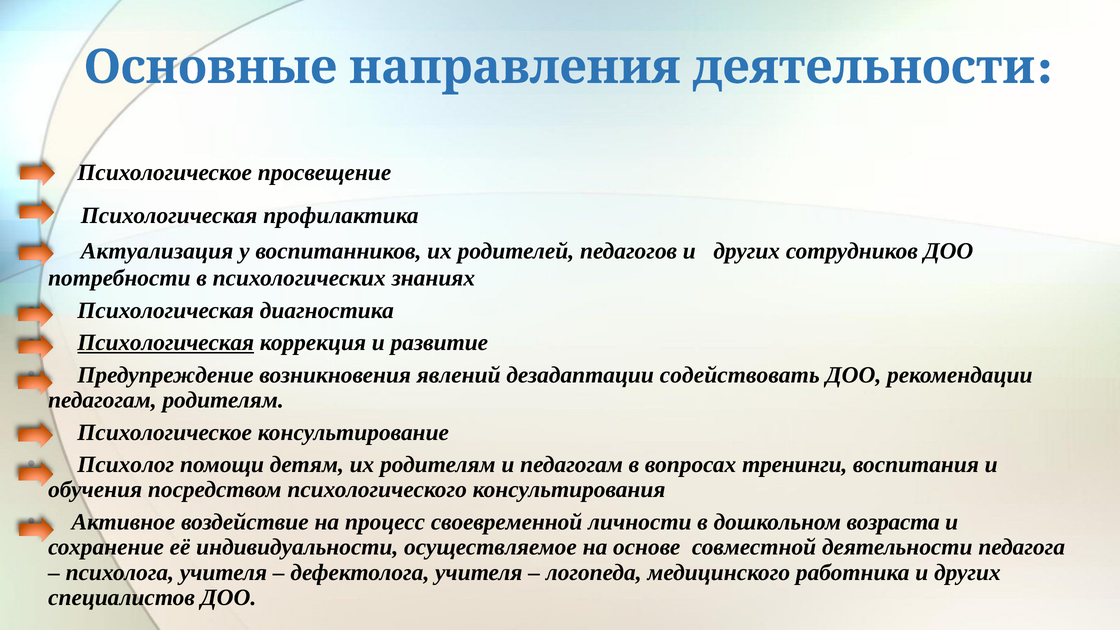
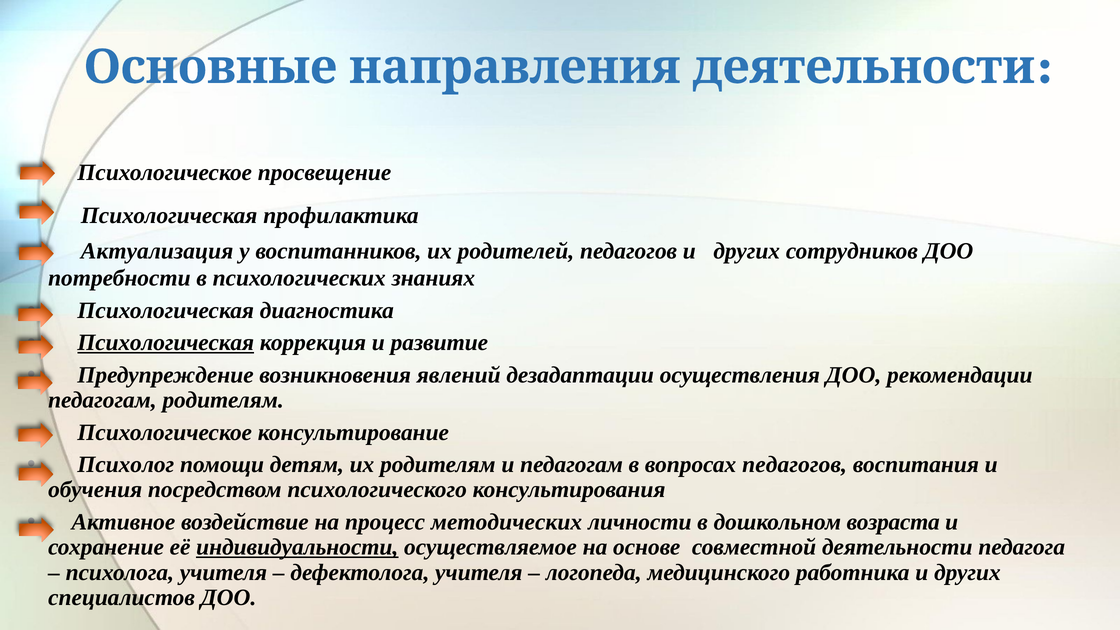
содействовать: содействовать -> осуществления
вопросах тренинги: тренинги -> педагогов
своевременной: своевременной -> методических
индивидуальности underline: none -> present
